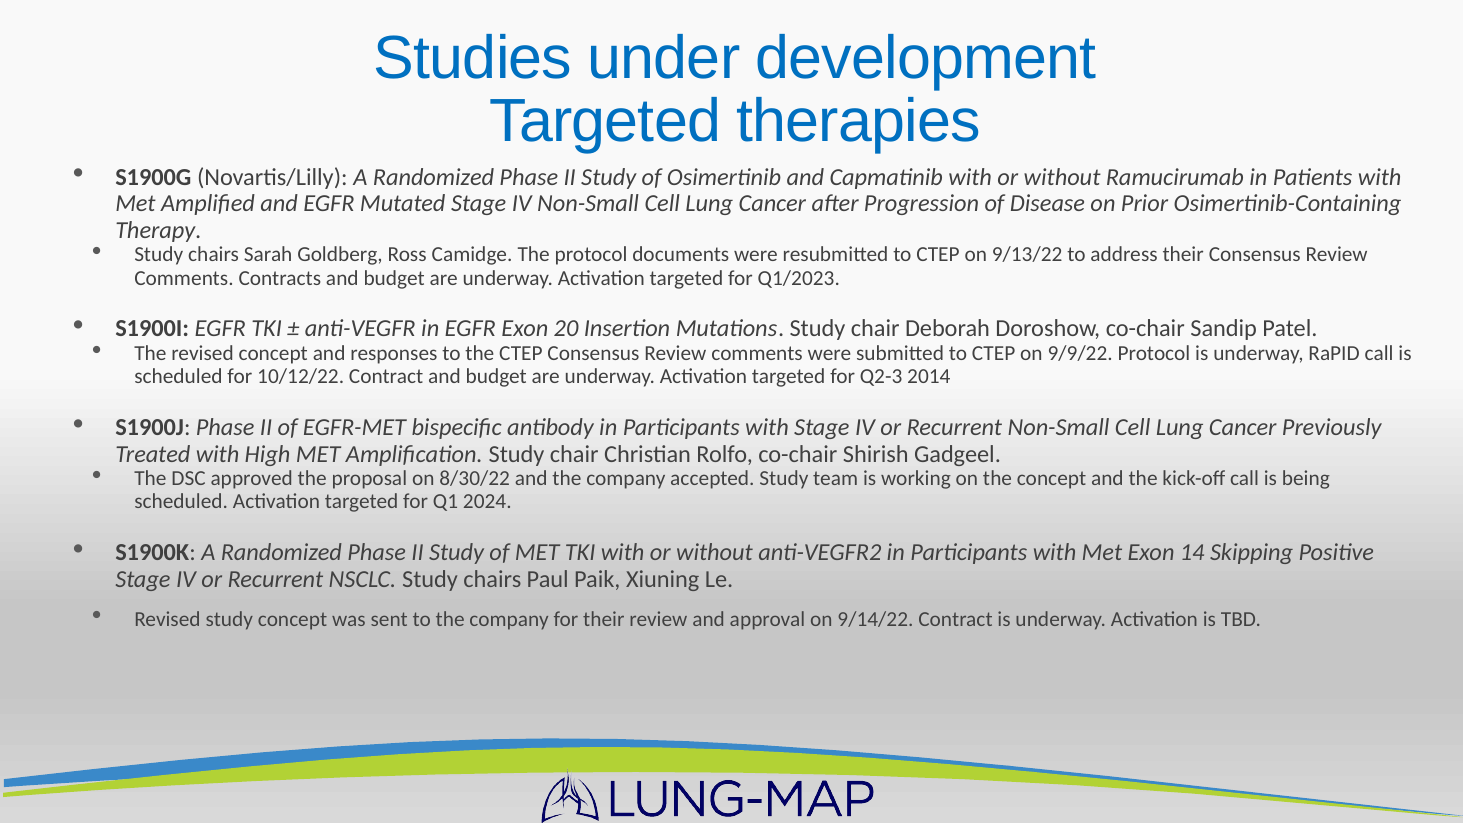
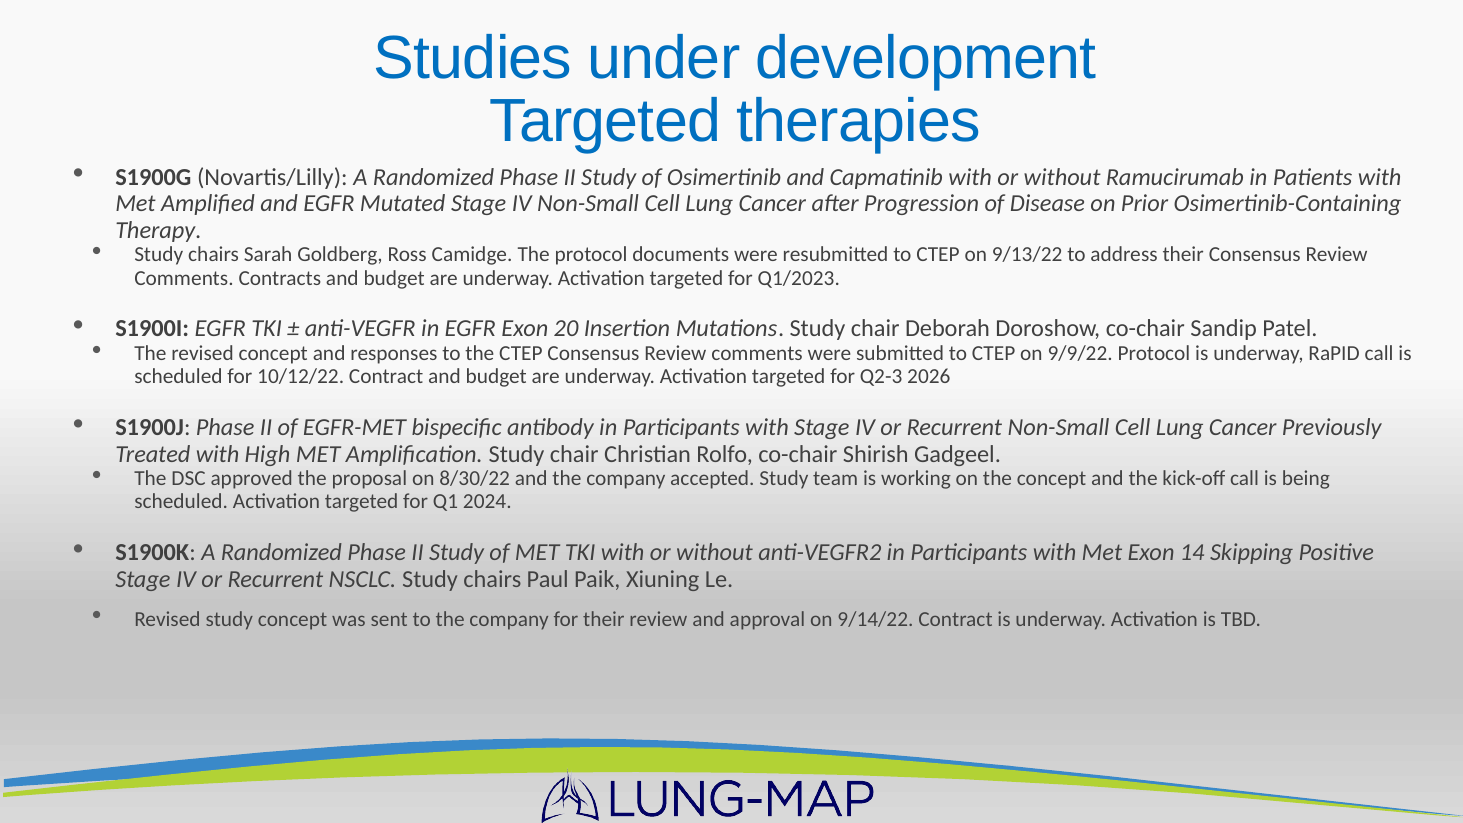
2014: 2014 -> 2026
